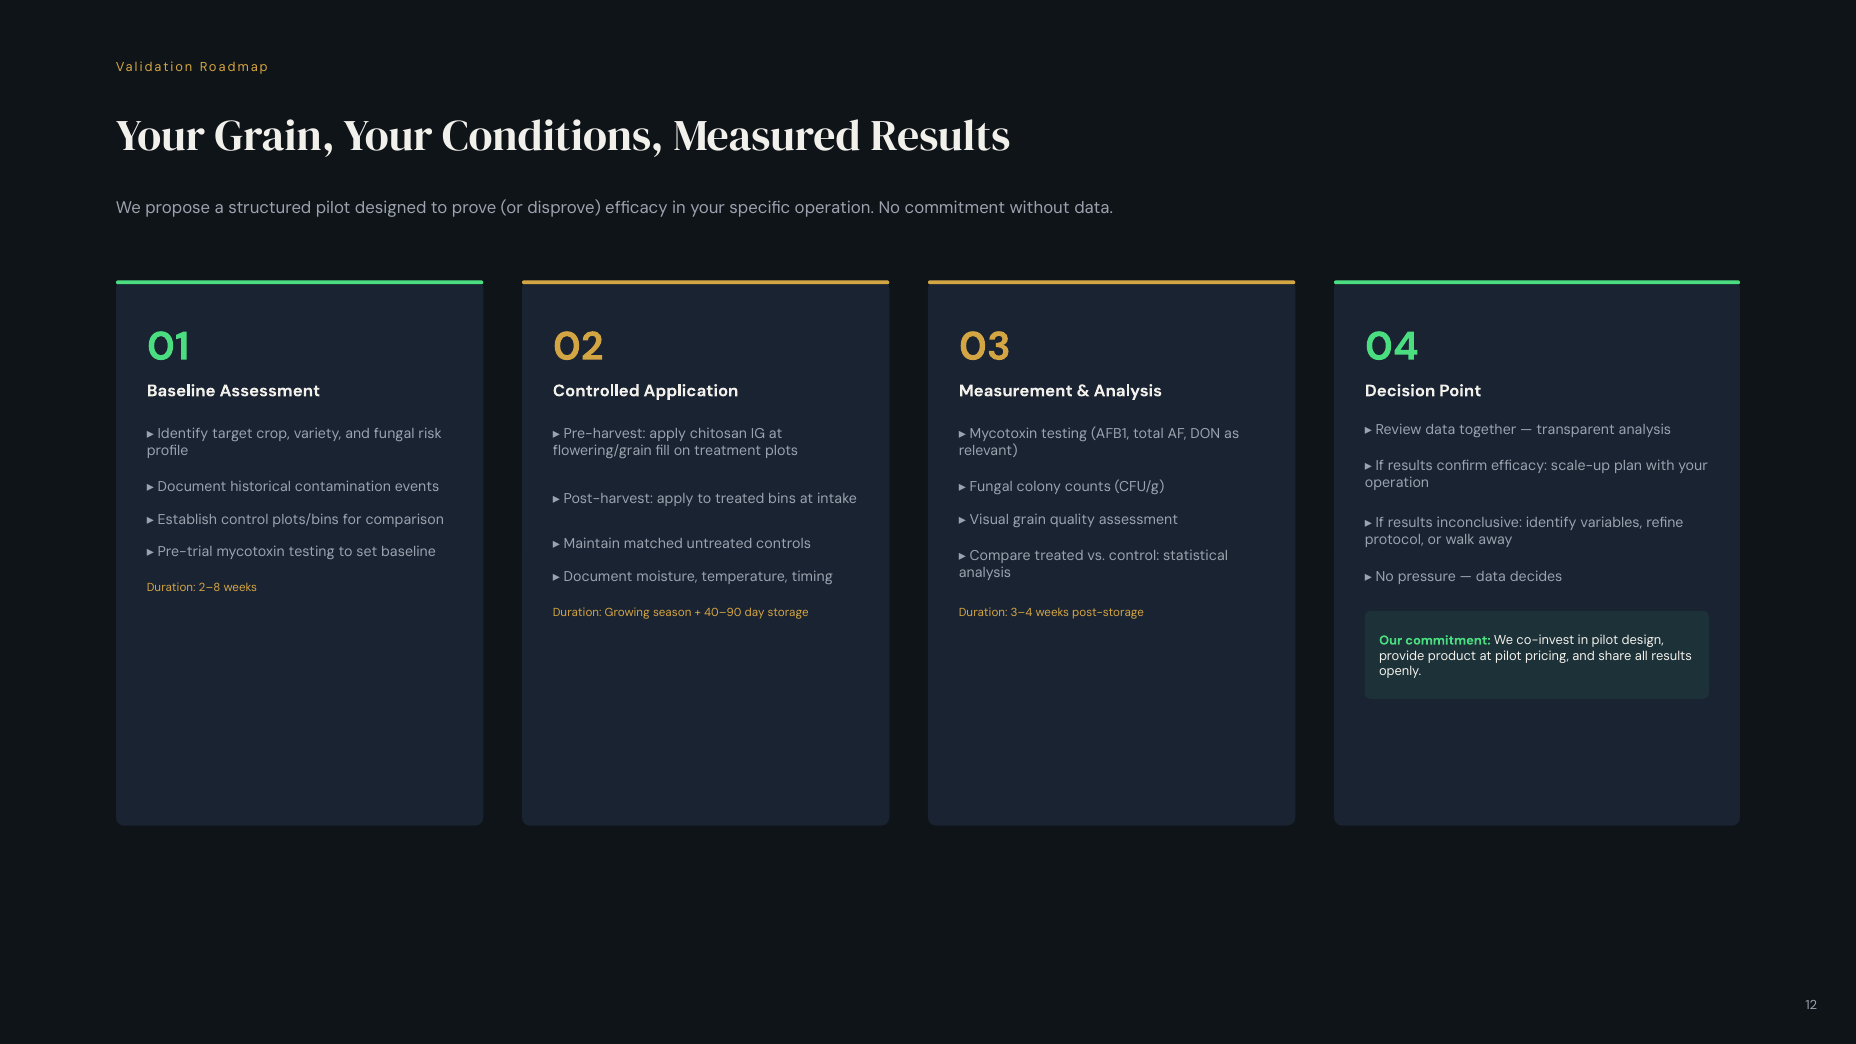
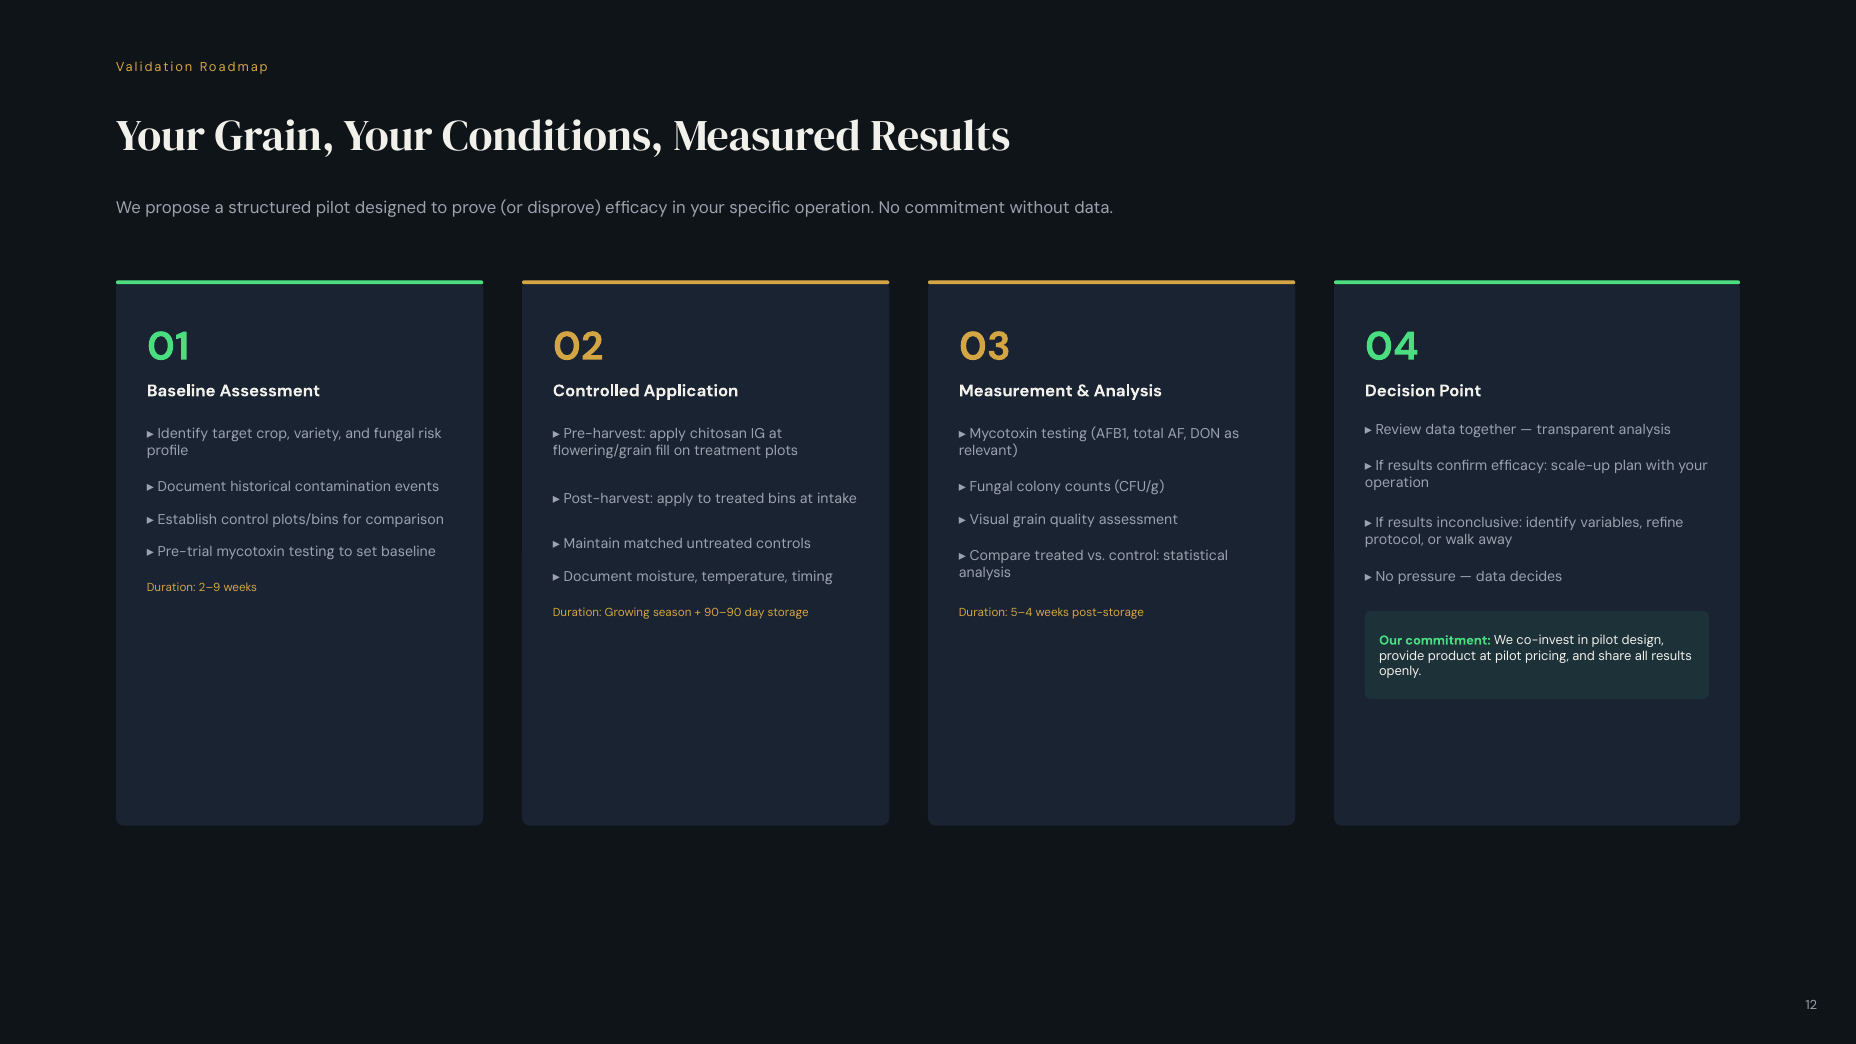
2–8: 2–8 -> 2–9
40–90: 40–90 -> 90–90
3–4: 3–4 -> 5–4
